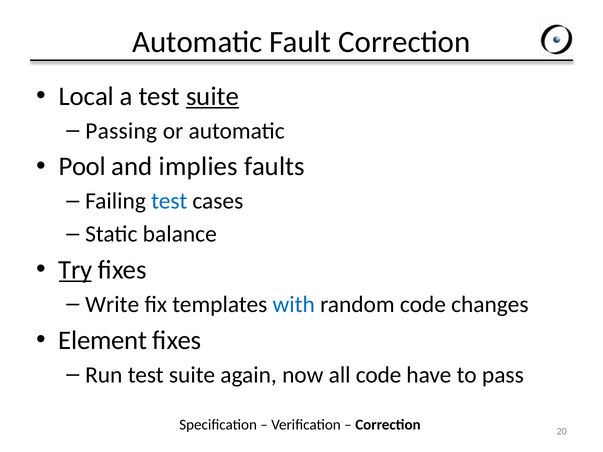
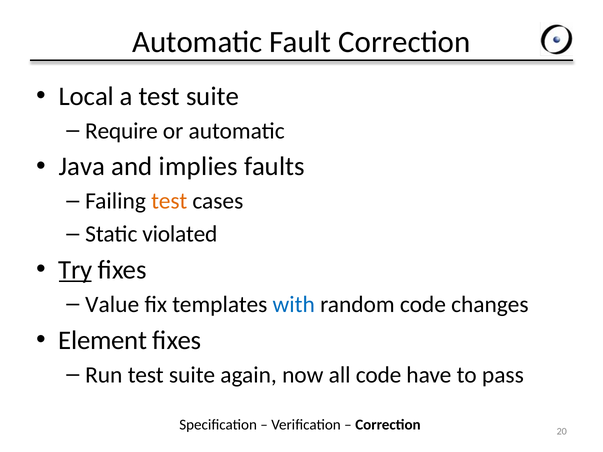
suite at (212, 96) underline: present -> none
Passing: Passing -> Require
Pool: Pool -> Java
test at (169, 201) colour: blue -> orange
balance: balance -> violated
Write: Write -> Value
